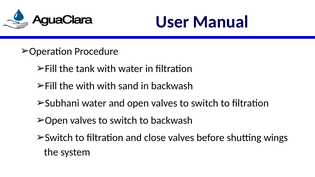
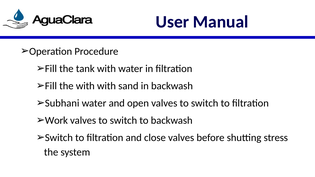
Open at (56, 121): Open -> Work
wings: wings -> stress
